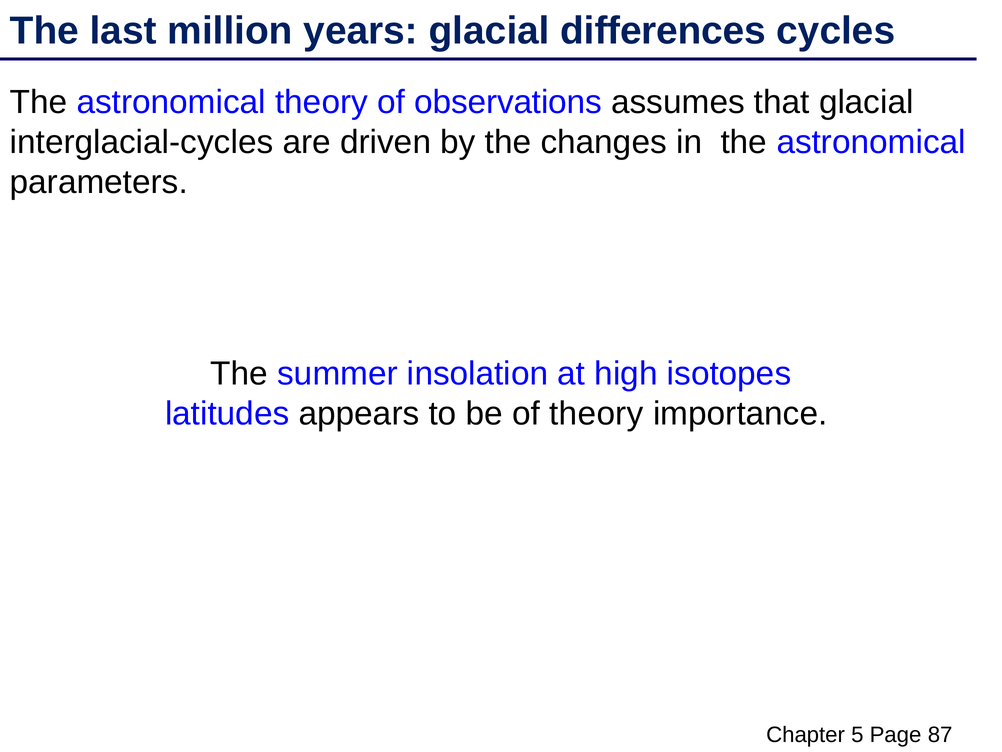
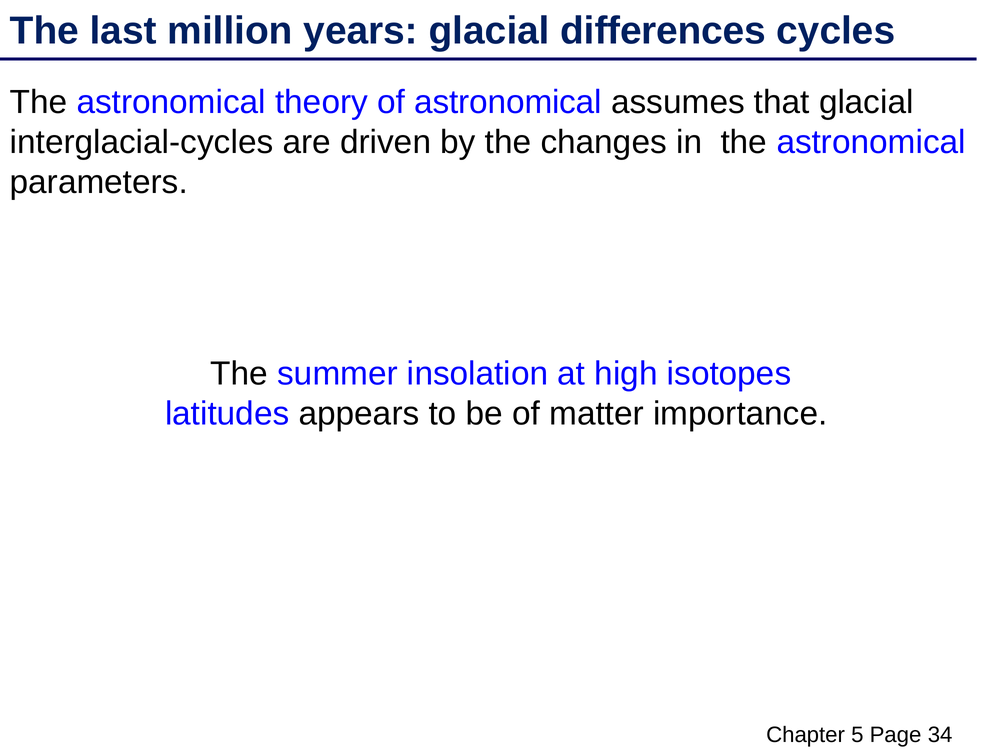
of observations: observations -> astronomical
of theory: theory -> matter
87: 87 -> 34
